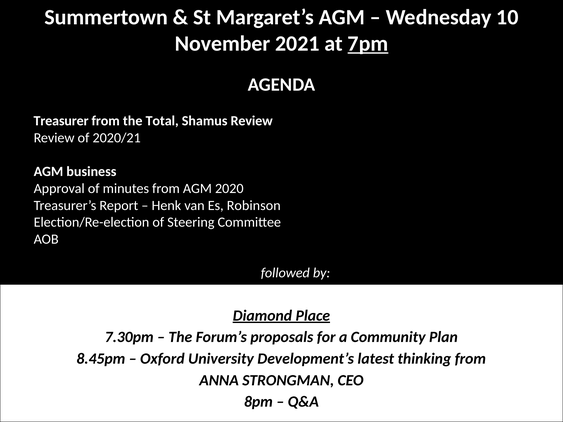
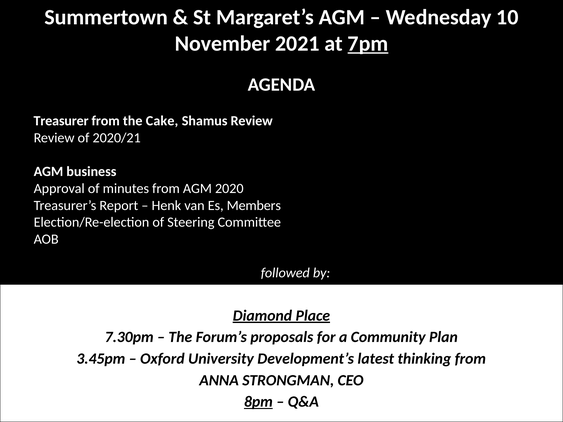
Total: Total -> Cake
Robinson: Robinson -> Members
8.45pm: 8.45pm -> 3.45pm
8pm underline: none -> present
